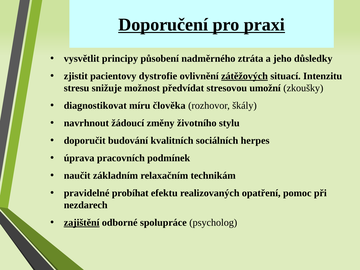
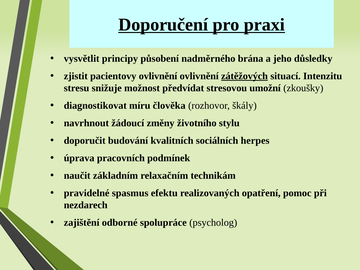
ztráta: ztráta -> brána
pacientovy dystrofie: dystrofie -> ovlivnění
probíhat: probíhat -> spasmus
zajištění underline: present -> none
